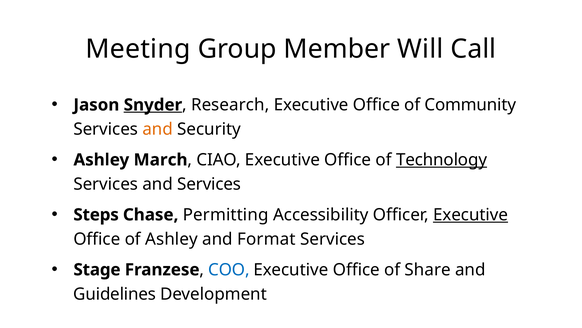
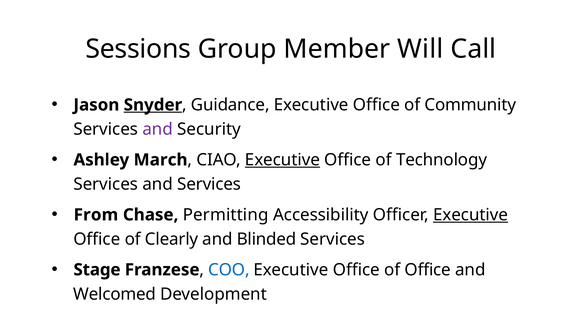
Meeting: Meeting -> Sessions
Research: Research -> Guidance
and at (158, 129) colour: orange -> purple
Executive at (282, 160) underline: none -> present
Technology underline: present -> none
Steps: Steps -> From
of Ashley: Ashley -> Clearly
Format: Format -> Blinded
of Share: Share -> Office
Guidelines: Guidelines -> Welcomed
